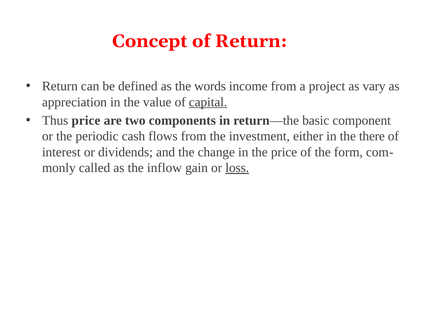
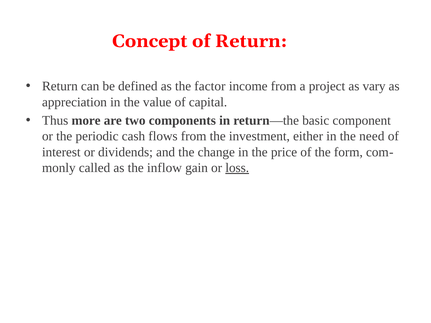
words: words -> factor
capital underline: present -> none
Thus price: price -> more
there: there -> need
